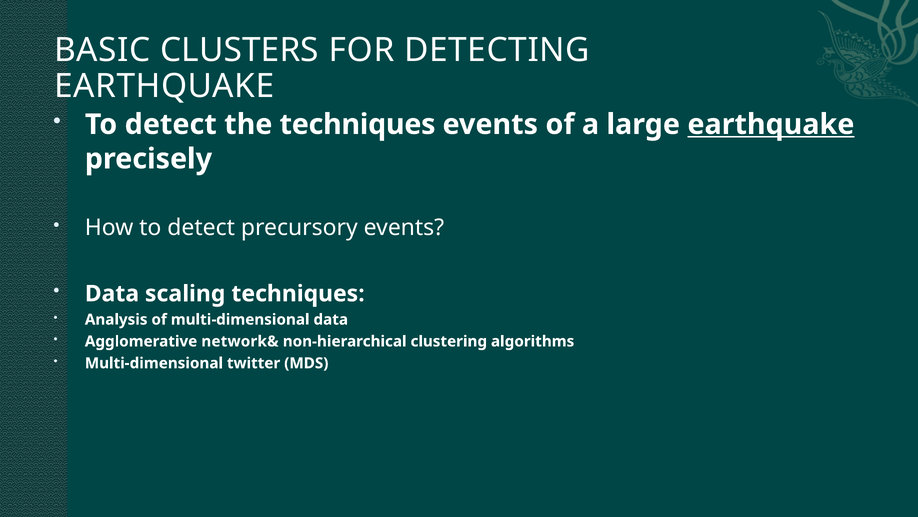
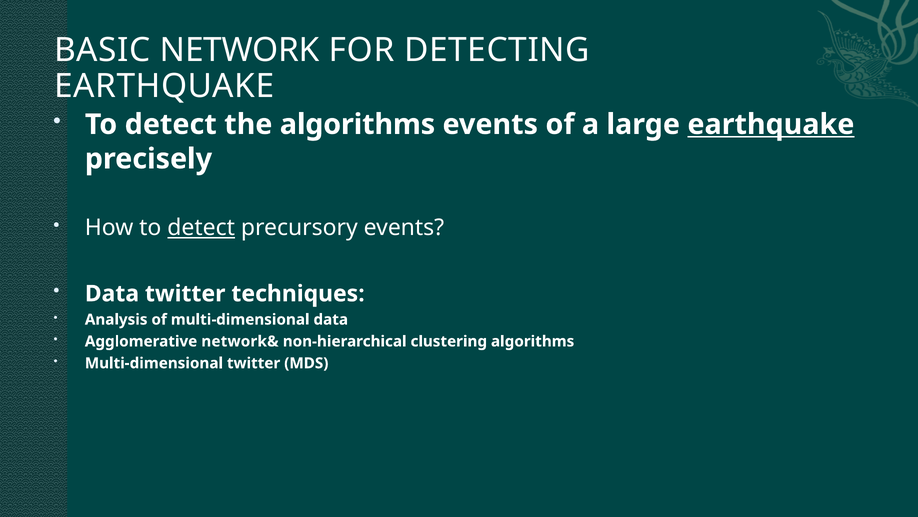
CLUSTERS: CLUSTERS -> NETWORK
the techniques: techniques -> algorithms
detect at (201, 228) underline: none -> present
Data scaling: scaling -> twitter
